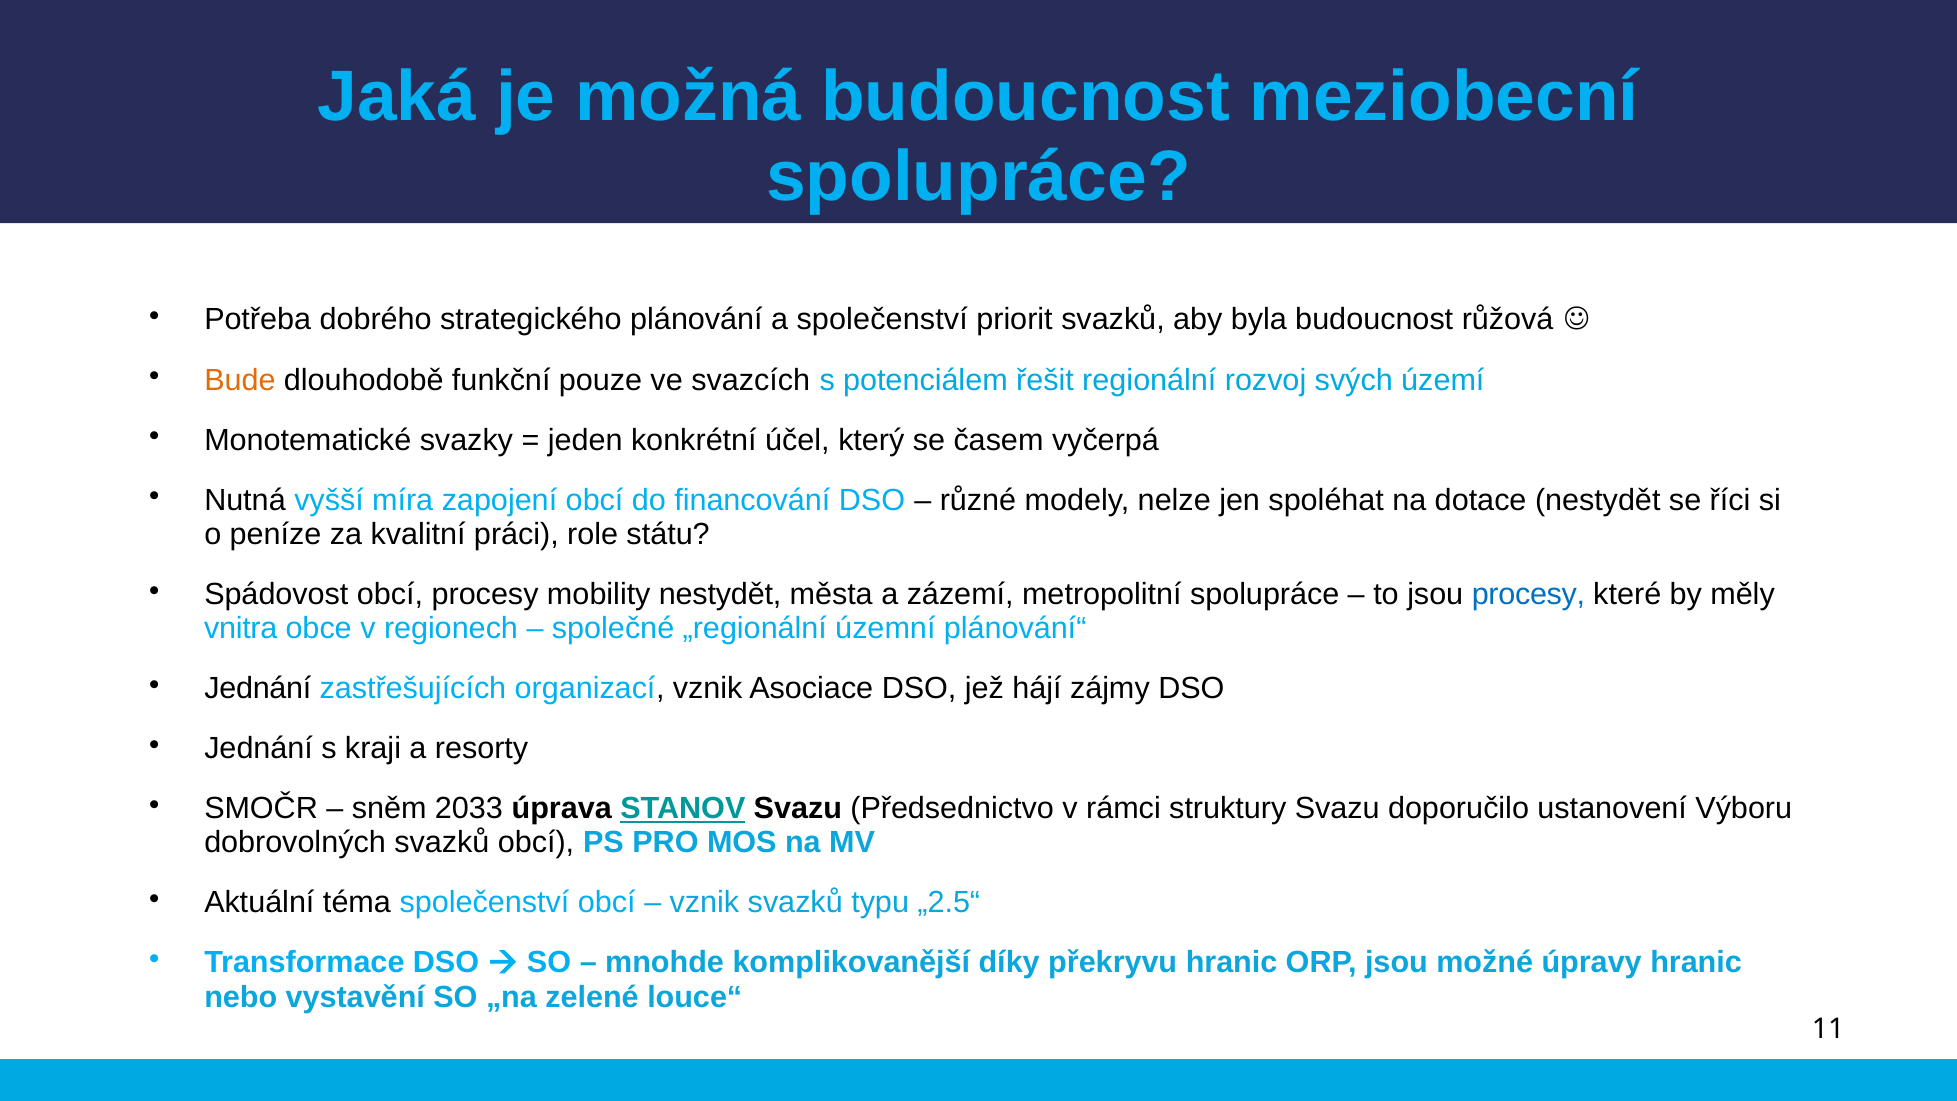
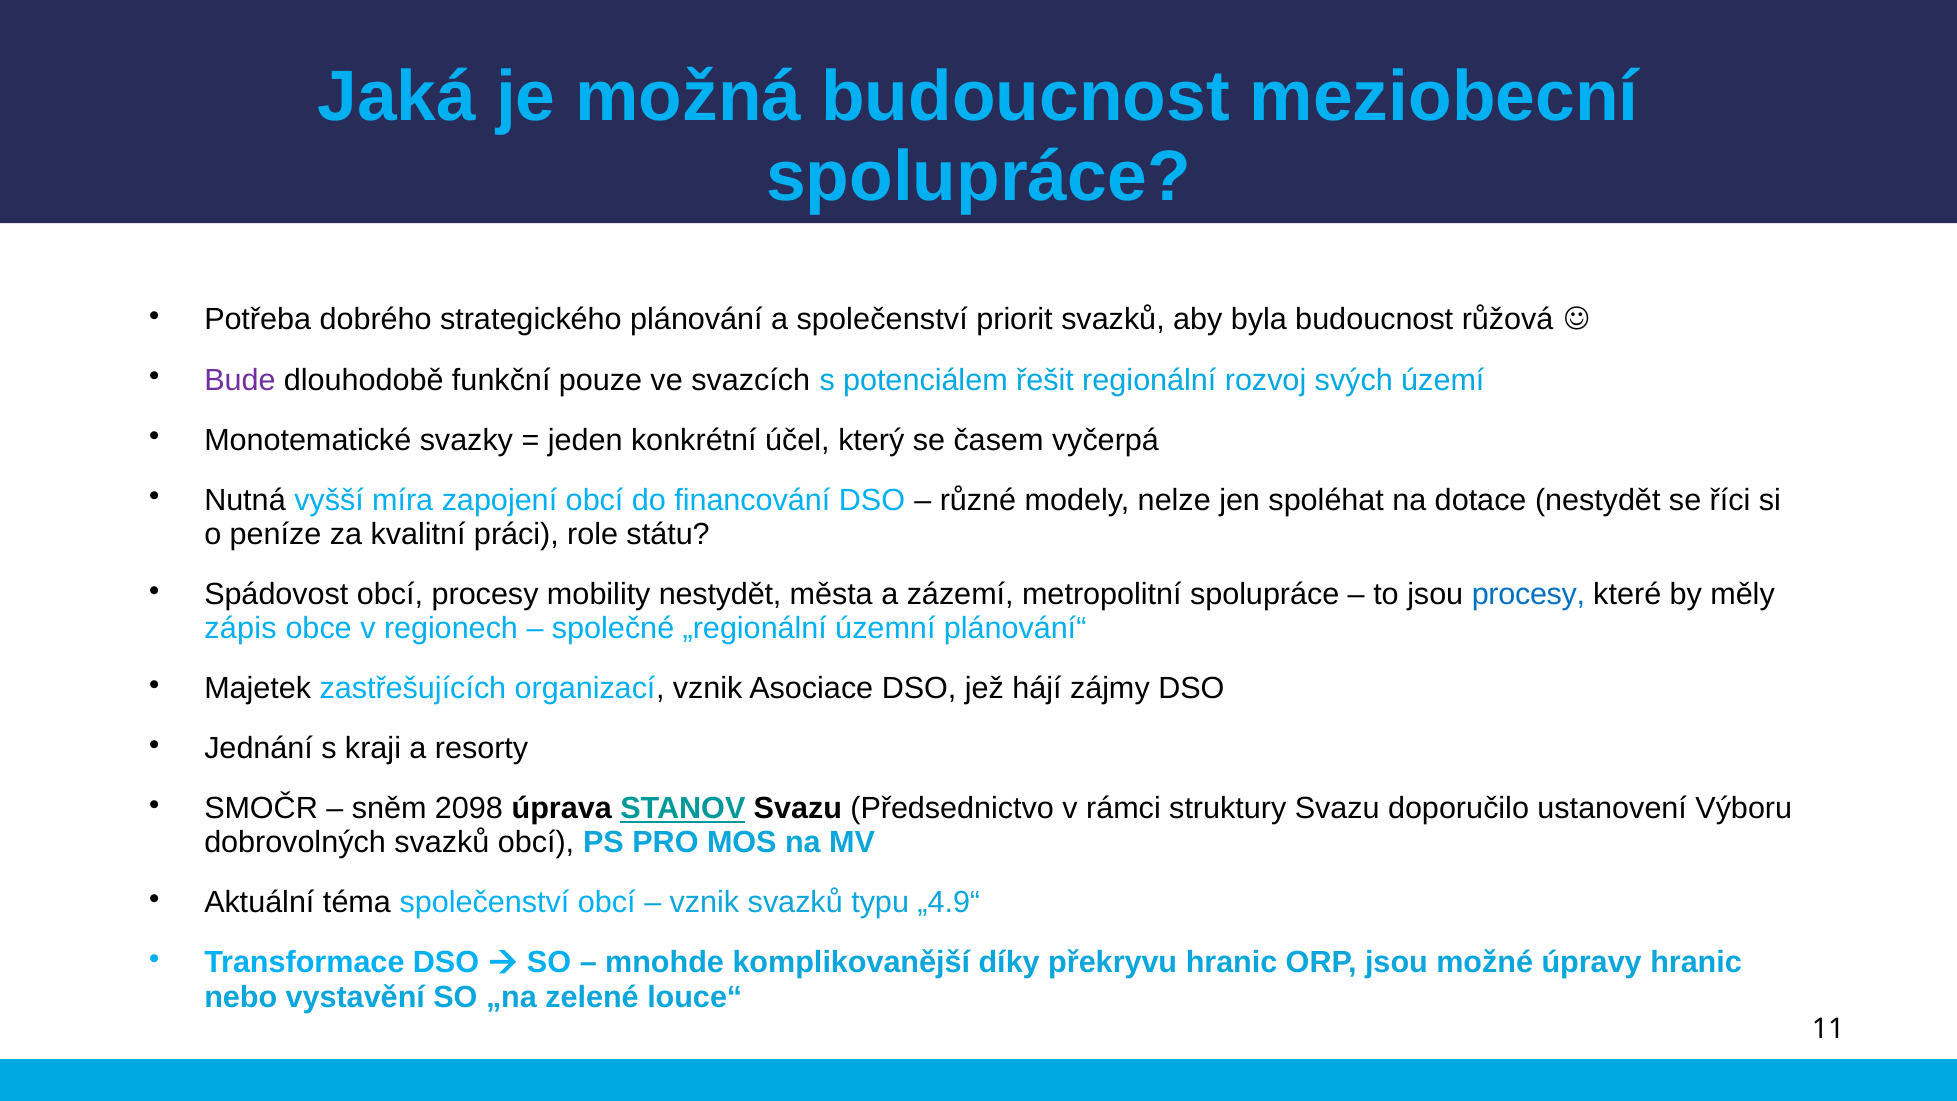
Bude colour: orange -> purple
vnitra: vnitra -> zápis
Jednání at (258, 688): Jednání -> Majetek
2033: 2033 -> 2098
„2.5“: „2.5“ -> „4.9“
